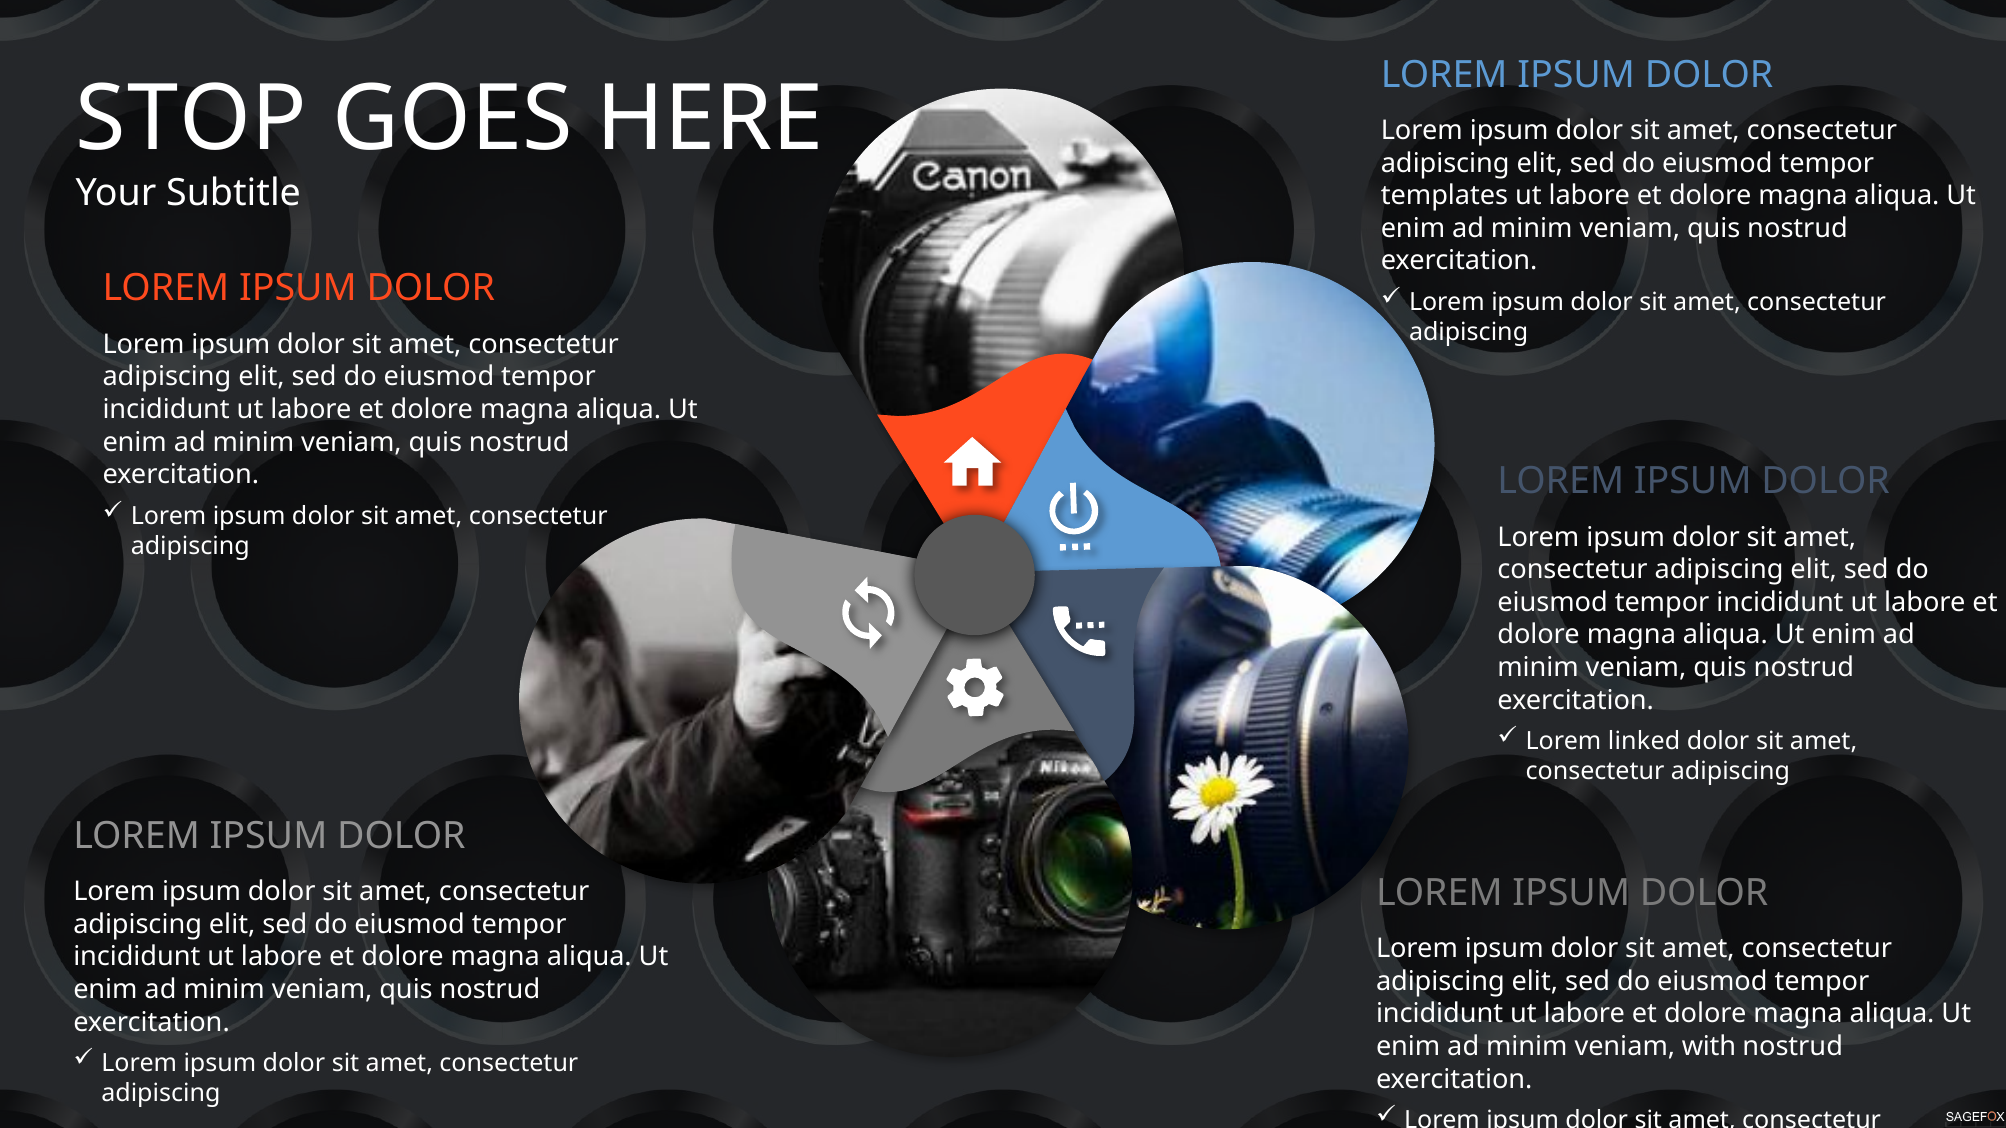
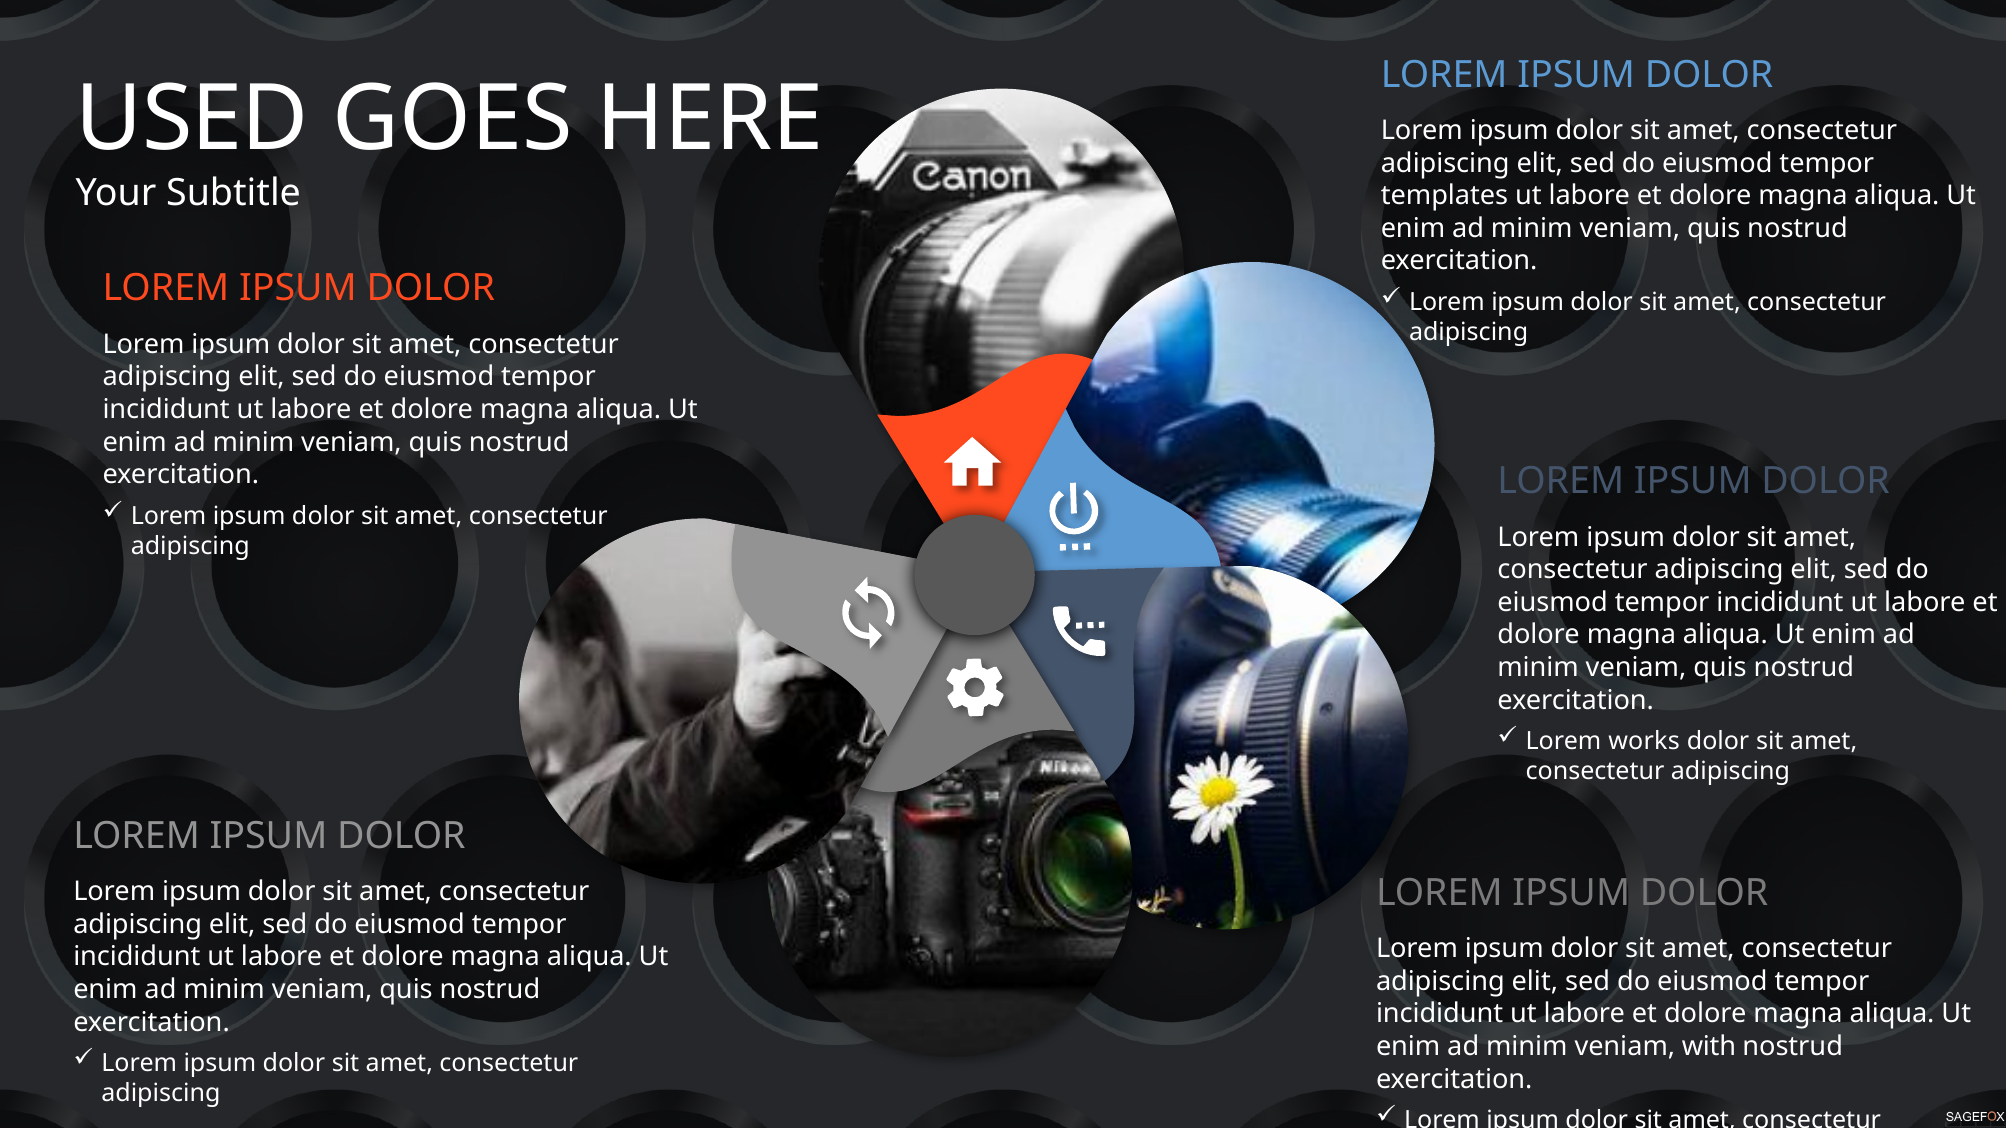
STOP: STOP -> USED
linked: linked -> works
